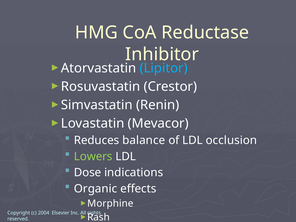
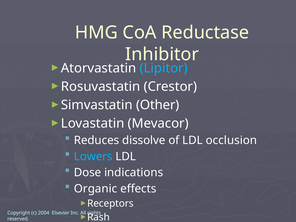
Renin: Renin -> Other
balance: balance -> dissolve
Lowers colour: light green -> light blue
Morphine: Morphine -> Receptors
